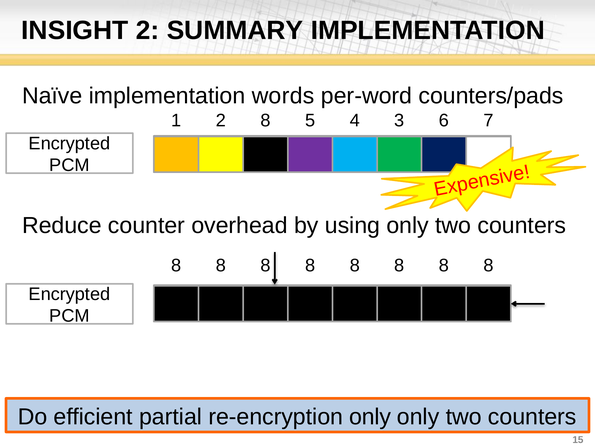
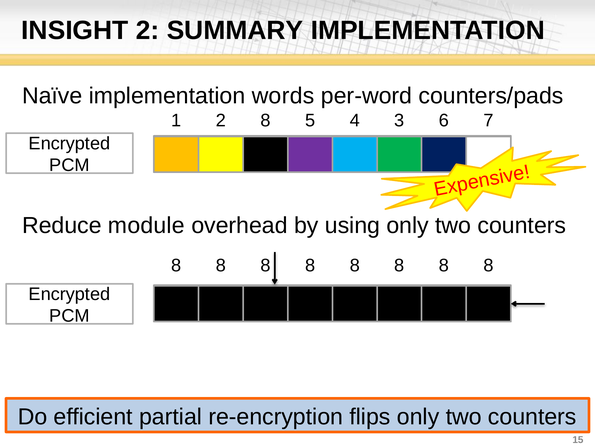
counter: counter -> module
re-encryption only: only -> flips
